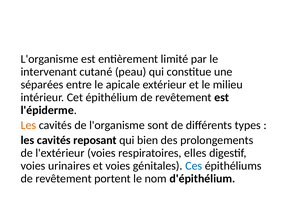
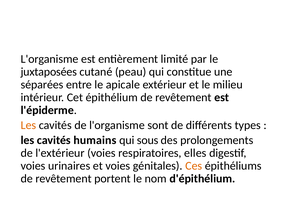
intervenant: intervenant -> juxtaposées
reposant: reposant -> humains
bien: bien -> sous
Ces colour: blue -> orange
